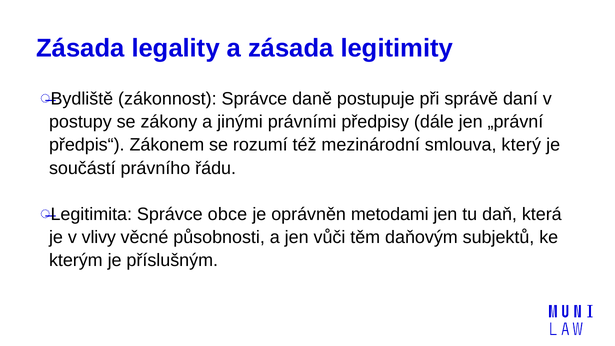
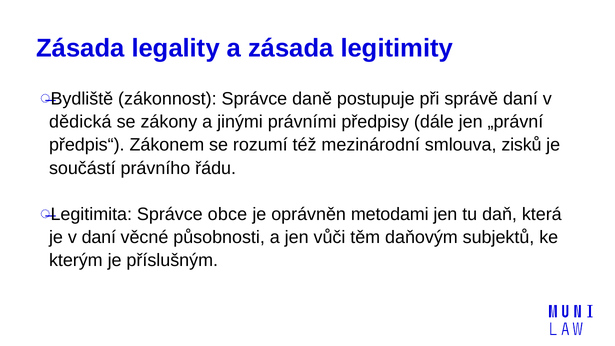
postupy: postupy -> dědická
který: který -> zisků
v vlivy: vlivy -> daní
